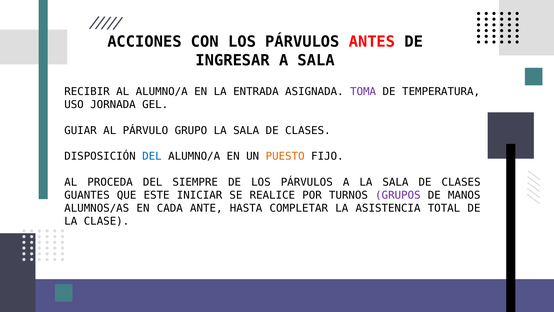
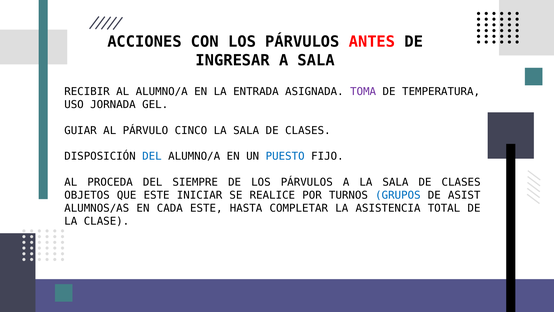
GRUPO: GRUPO -> CINCO
PUESTO colour: orange -> blue
GUANTES: GUANTES -> OBJETOS
GRUPOS colour: purple -> blue
MANOS: MANOS -> ASIST
CADA ANTE: ANTE -> ESTE
